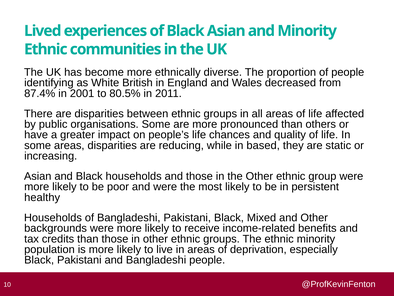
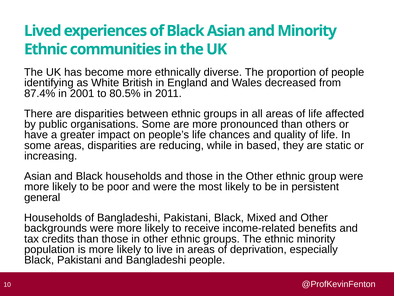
healthy: healthy -> general
